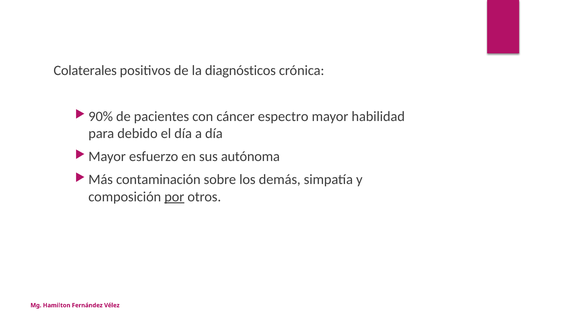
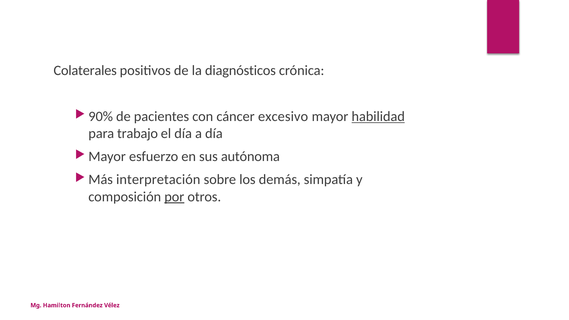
espectro: espectro -> excesivo
habilidad underline: none -> present
debido: debido -> trabajo
contaminación: contaminación -> interpretación
